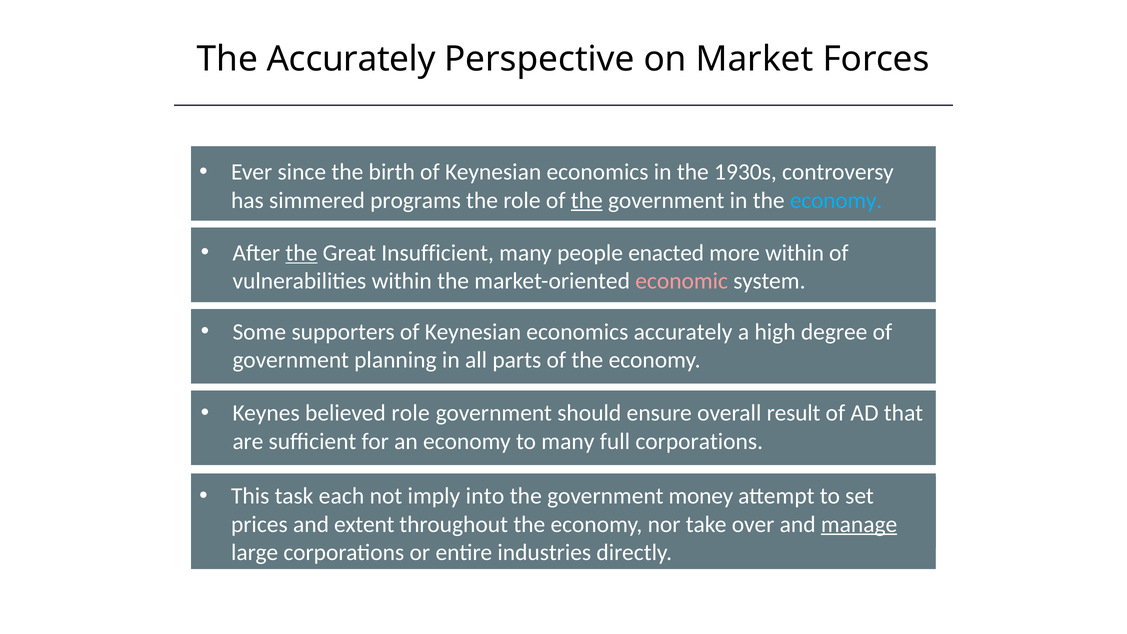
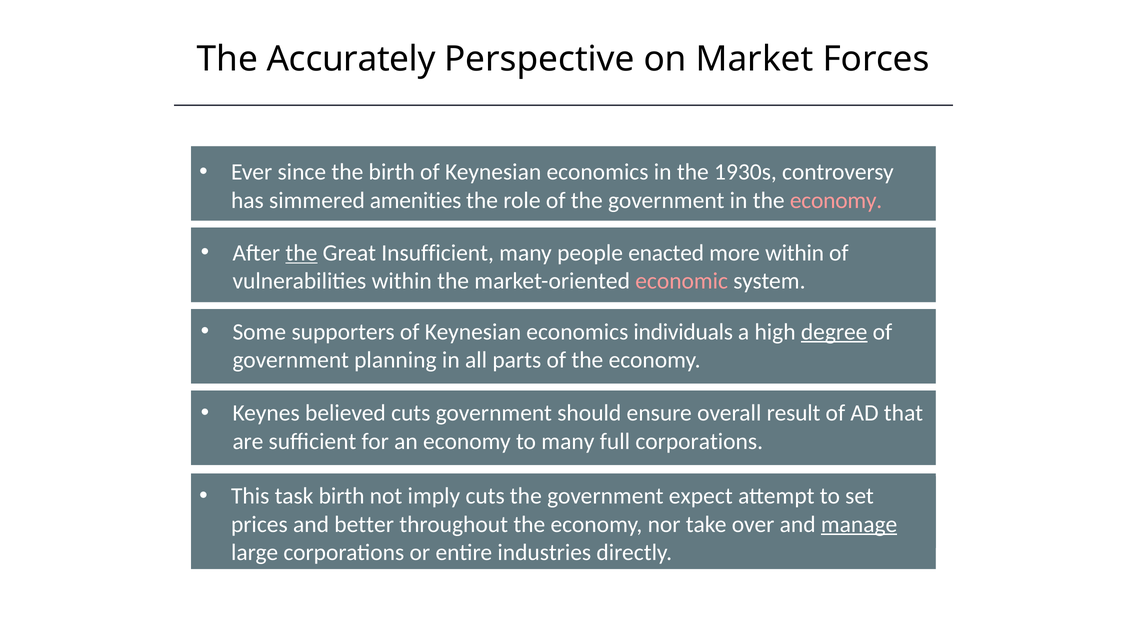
programs: programs -> amenities
the at (587, 200) underline: present -> none
economy at (836, 200) colour: light blue -> pink
economics accurately: accurately -> individuals
degree underline: none -> present
believed role: role -> cuts
task each: each -> birth
imply into: into -> cuts
money: money -> expect
extent: extent -> better
